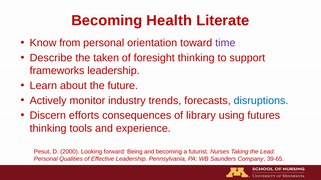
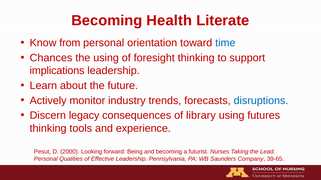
time colour: purple -> blue
Describe: Describe -> Chances
the taken: taken -> using
frameworks: frameworks -> implications
efforts: efforts -> legacy
